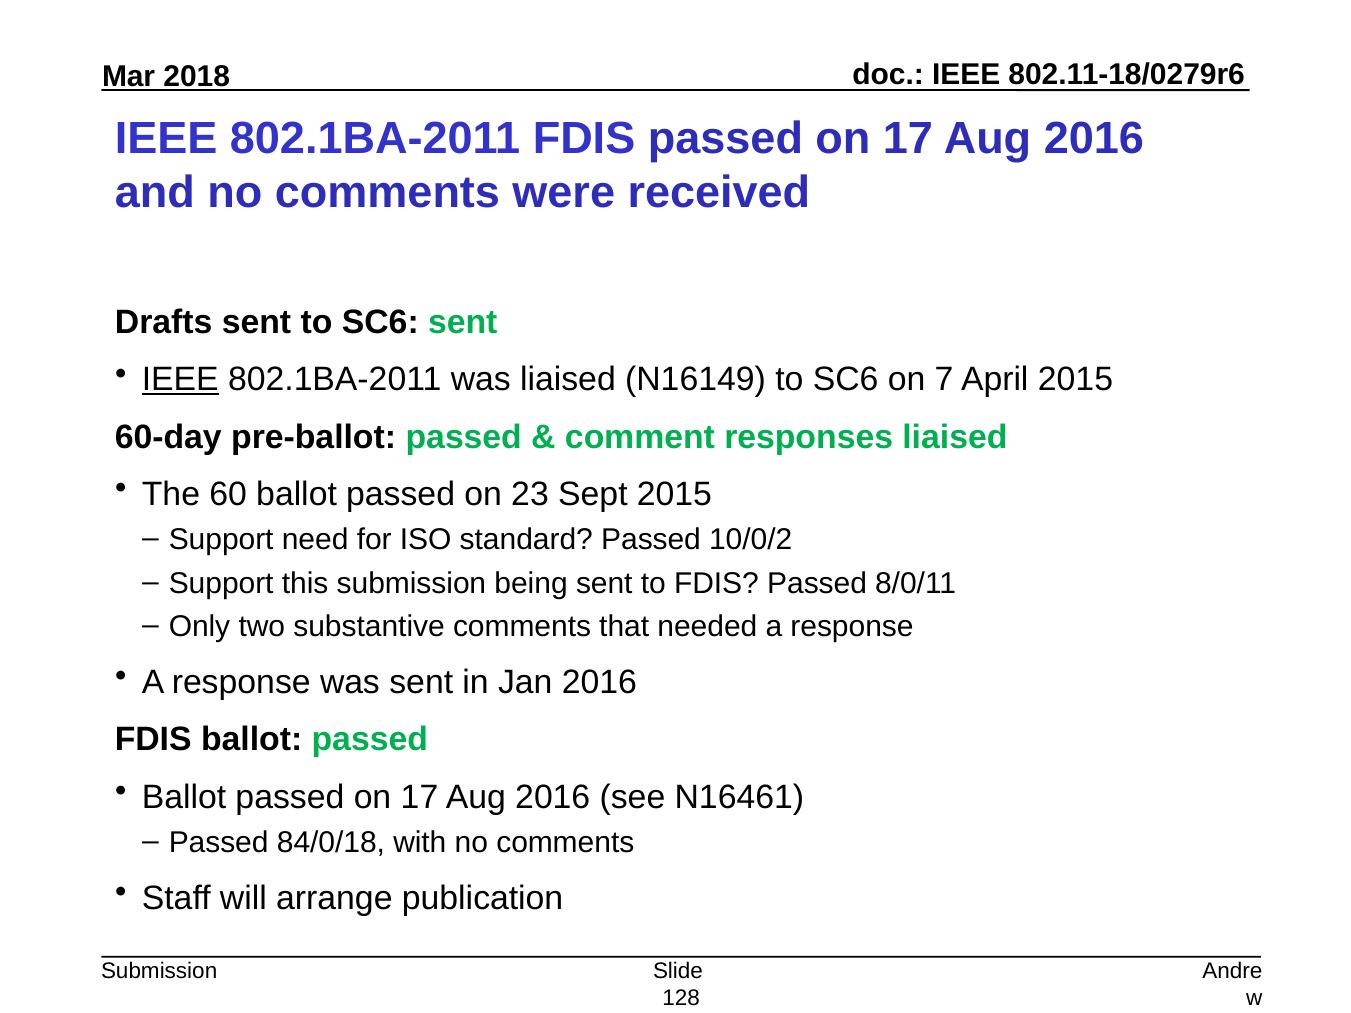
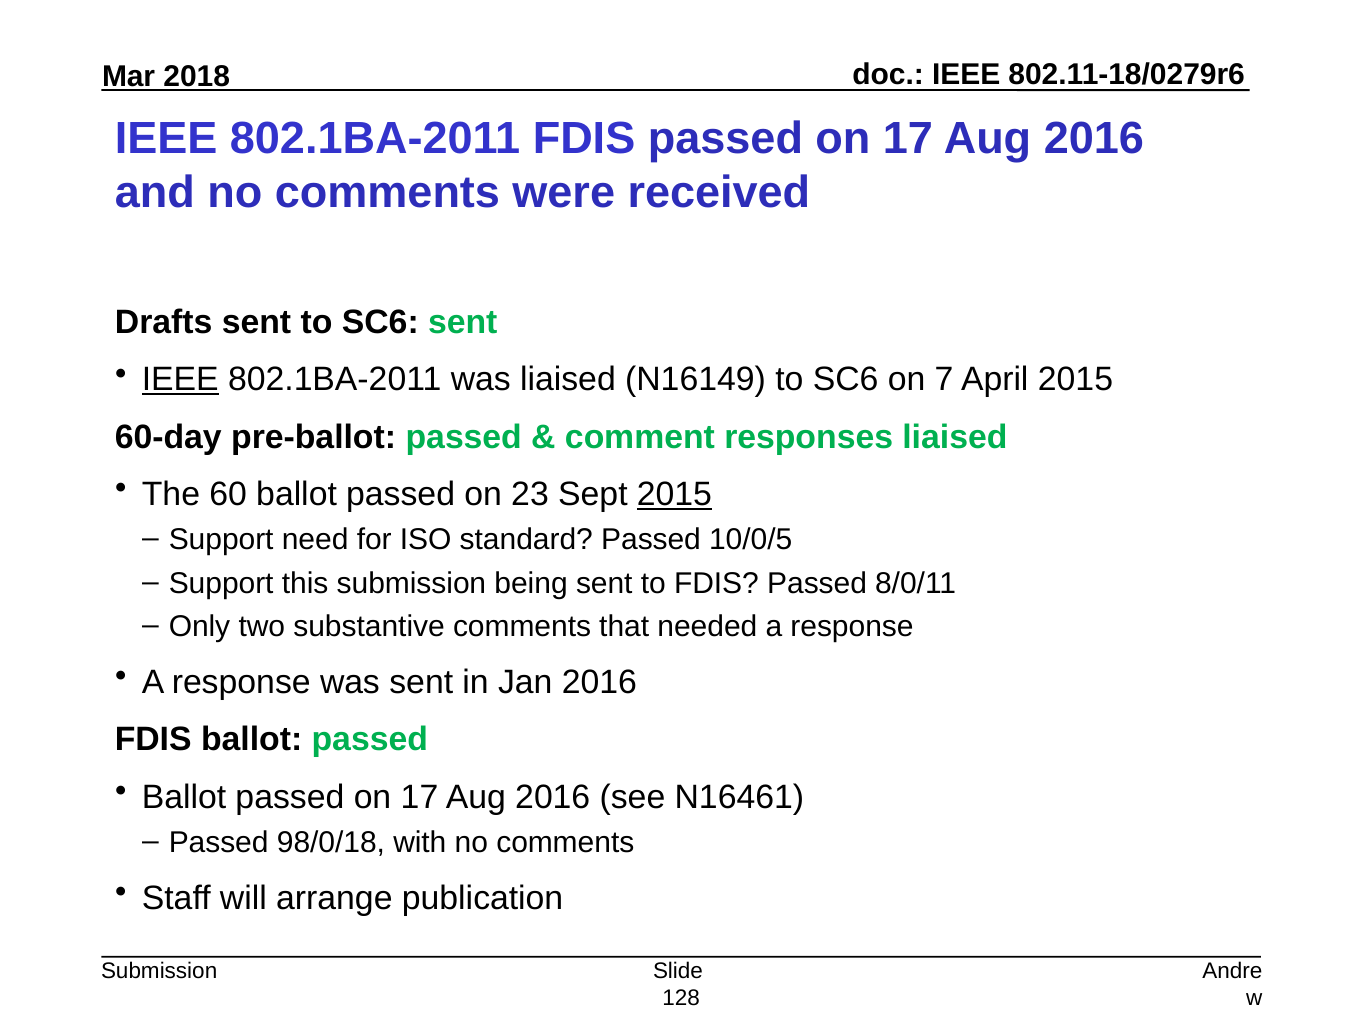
2015 at (674, 494) underline: none -> present
10/0/2: 10/0/2 -> 10/0/5
84/0/18: 84/0/18 -> 98/0/18
